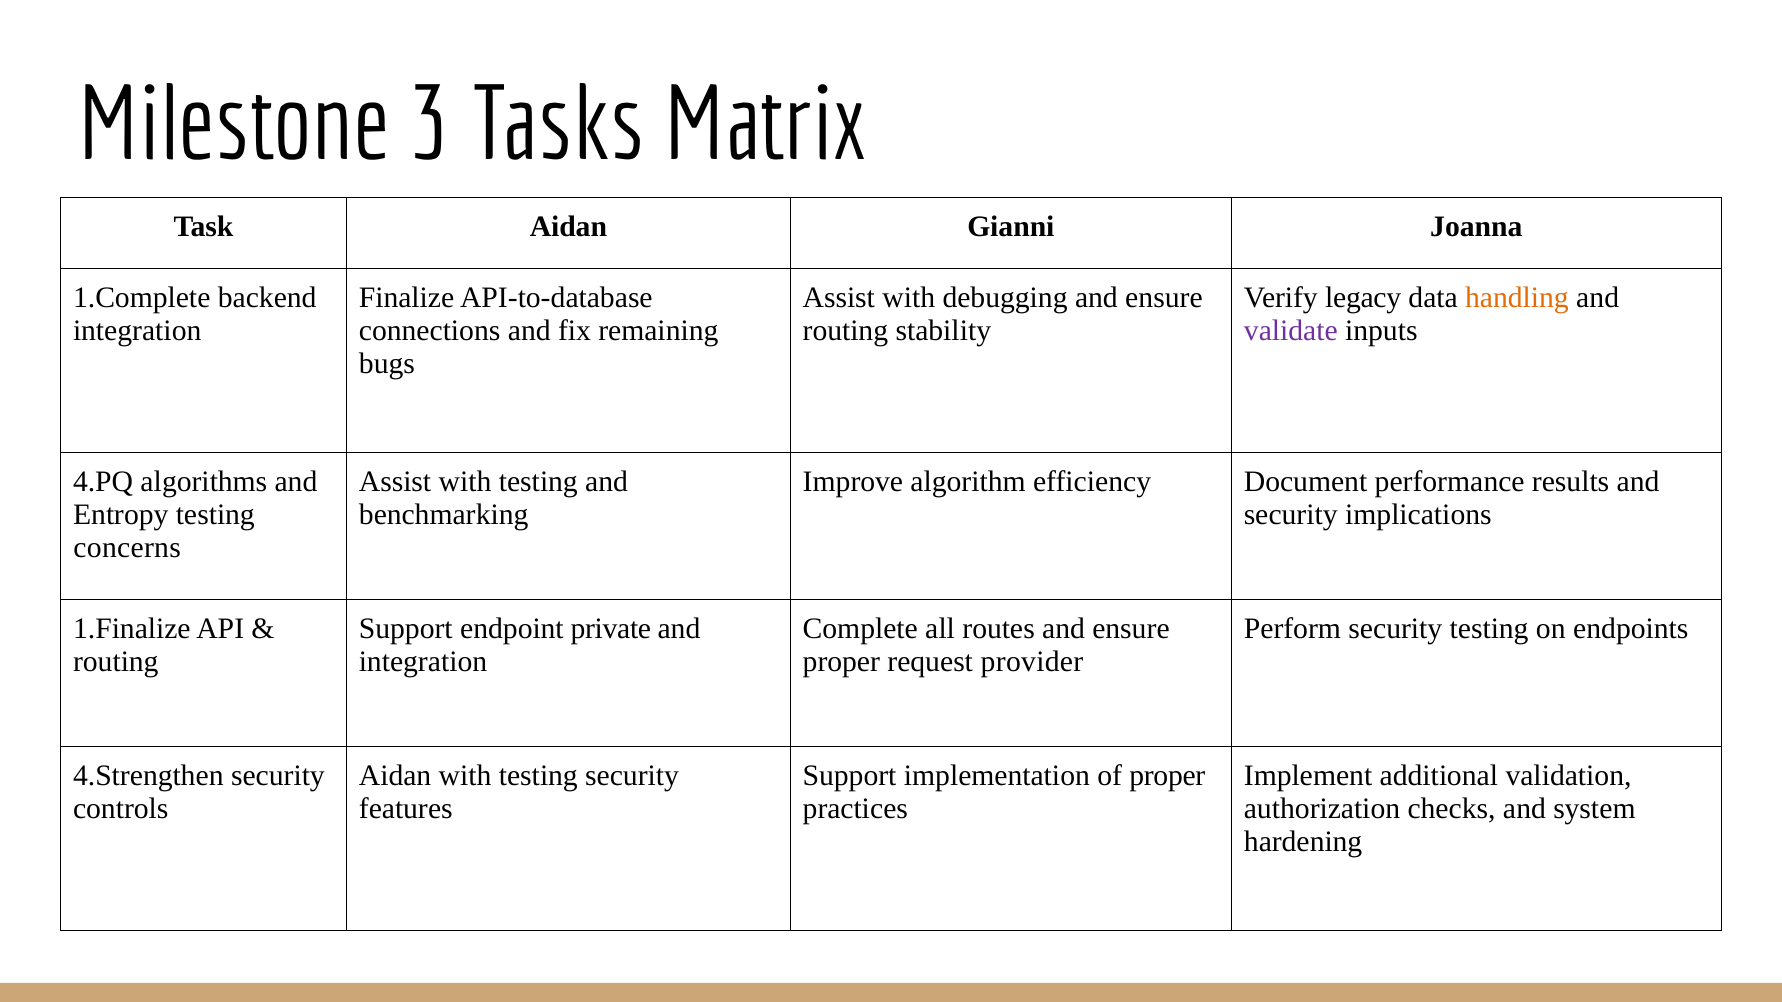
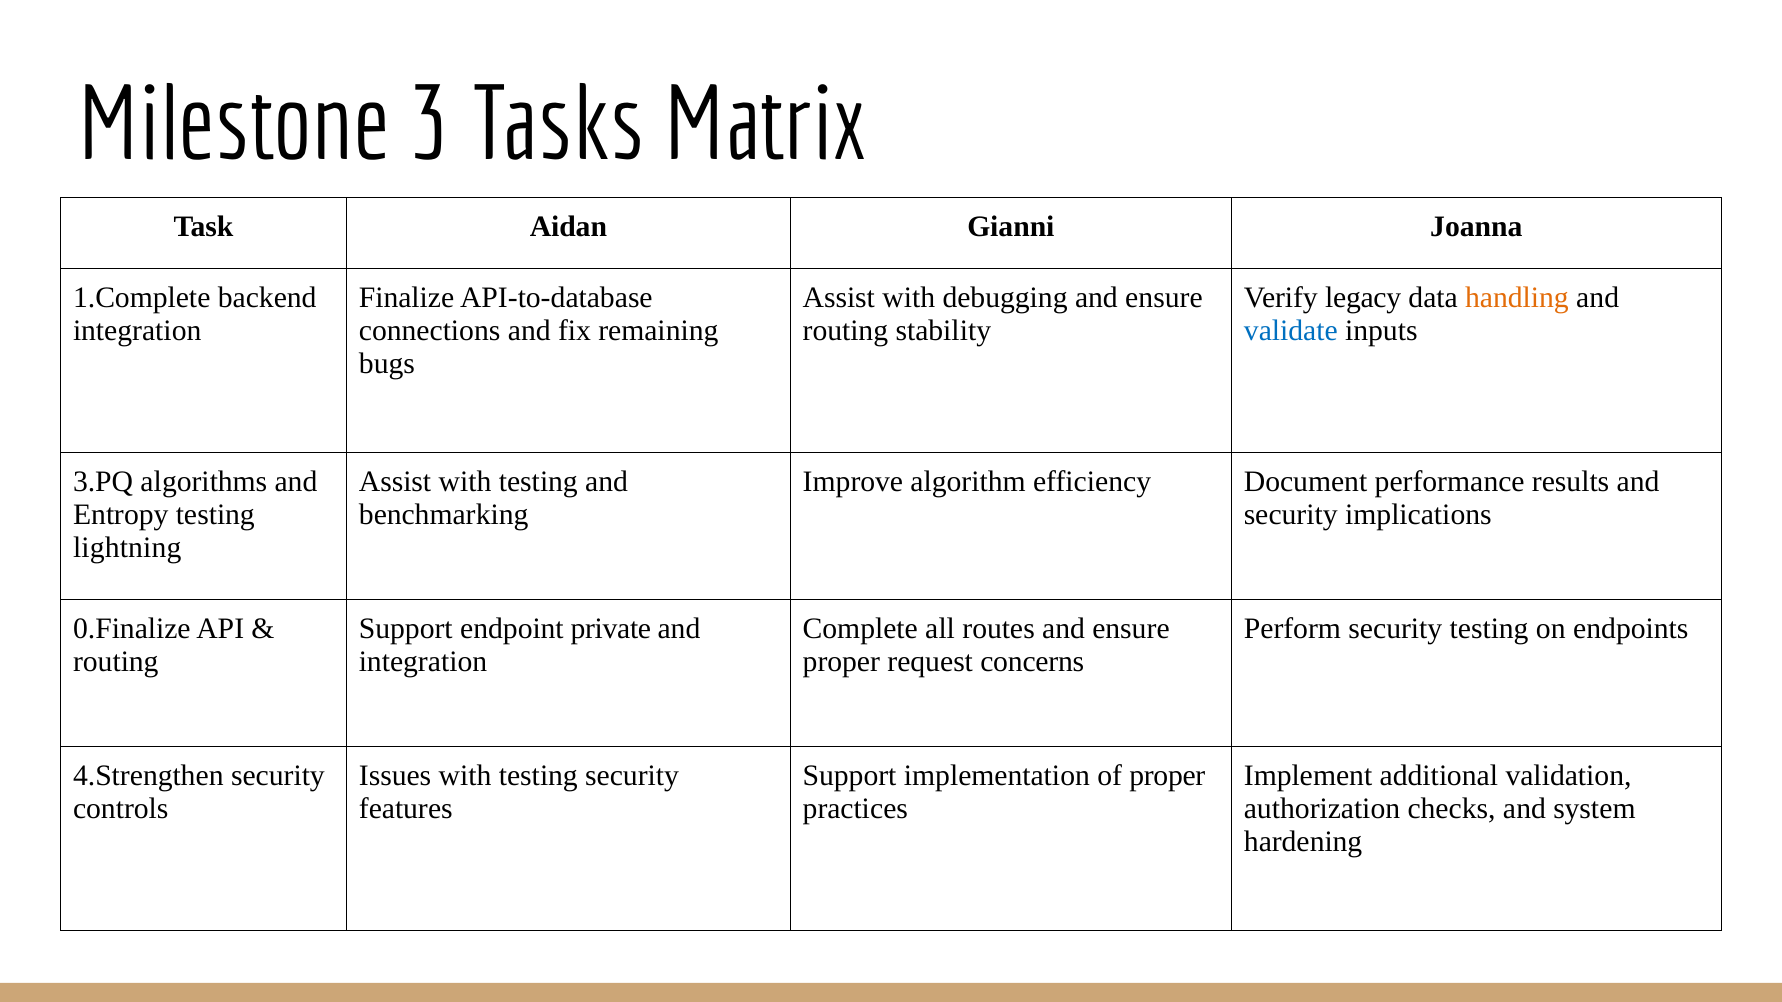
validate colour: purple -> blue
4.PQ: 4.PQ -> 3.PQ
concerns: concerns -> lightning
1.Finalize: 1.Finalize -> 0.Finalize
provider: provider -> concerns
Aidan at (395, 776): Aidan -> Issues
